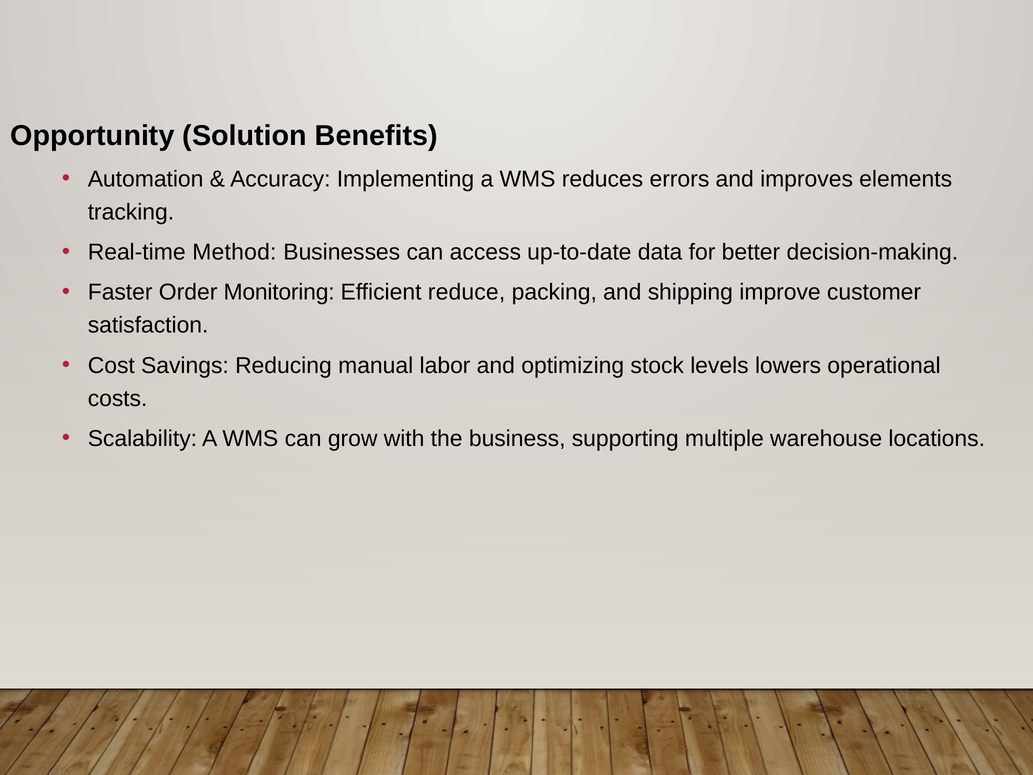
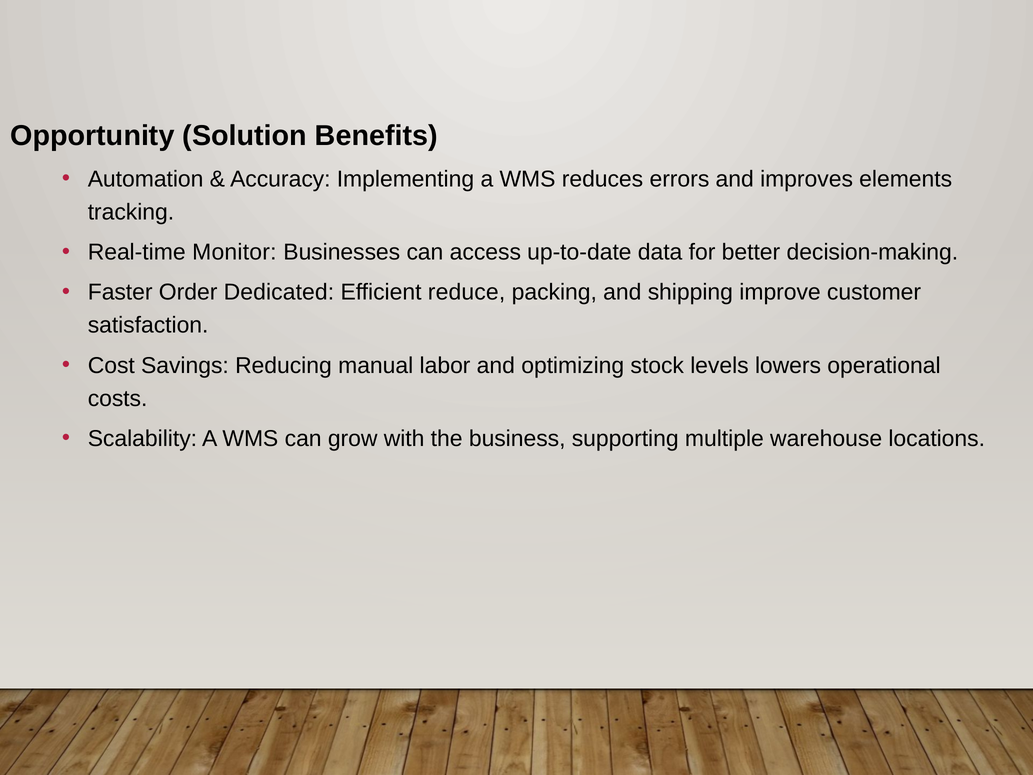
Method: Method -> Monitor
Monitoring: Monitoring -> Dedicated
